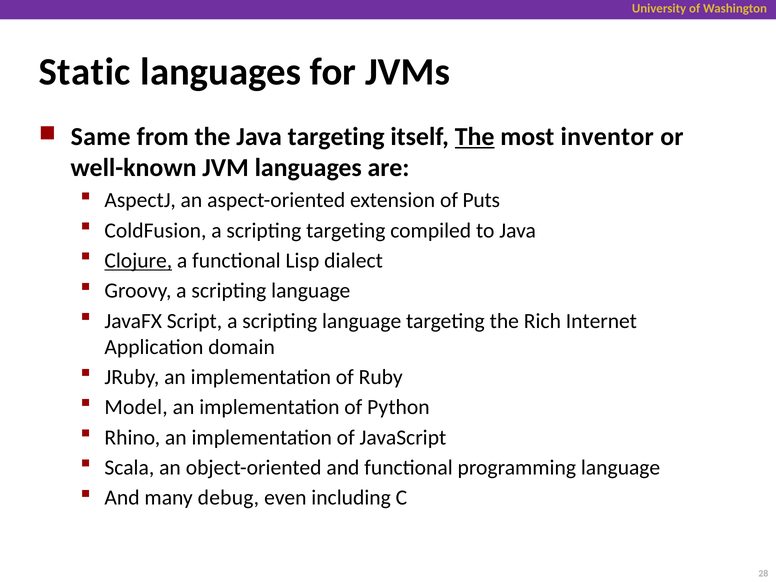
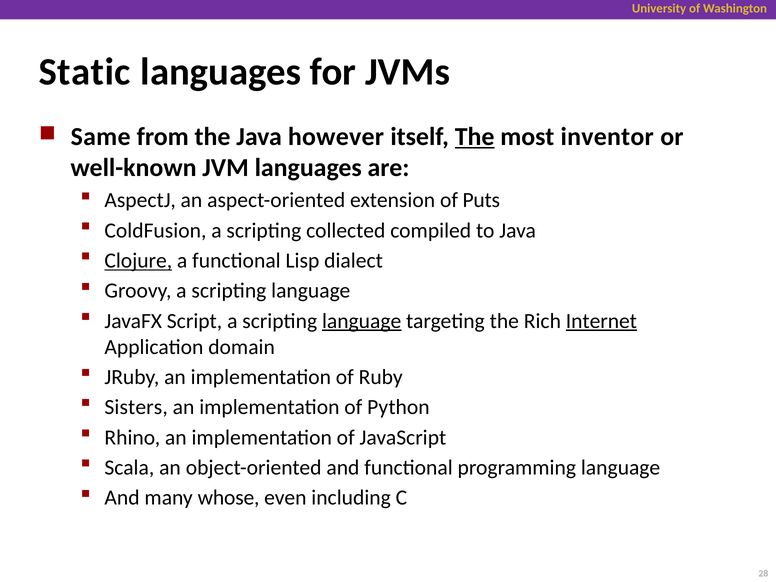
Java targeting: targeting -> however
scripting targeting: targeting -> collected
language at (362, 321) underline: none -> present
Internet underline: none -> present
Model: Model -> Sisters
debug: debug -> whose
